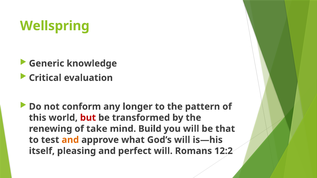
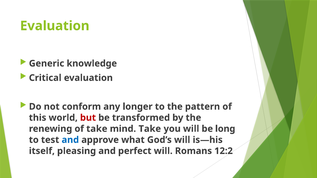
Wellspring at (55, 26): Wellspring -> Evaluation
mind Build: Build -> Take
that: that -> long
and at (70, 140) colour: orange -> blue
